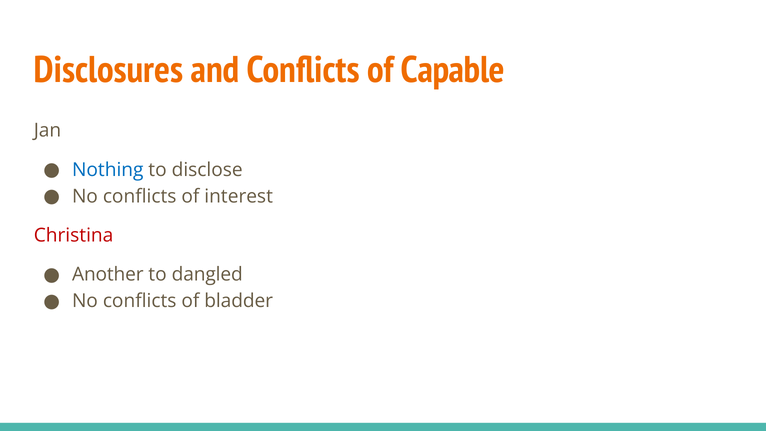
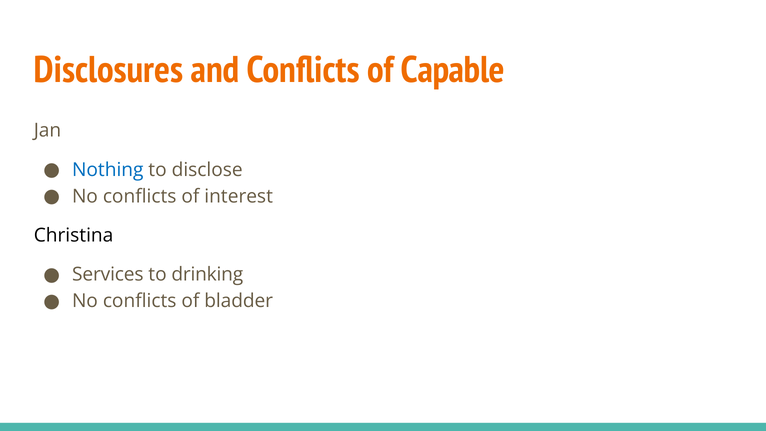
Christina colour: red -> black
Another: Another -> Services
dangled: dangled -> drinking
